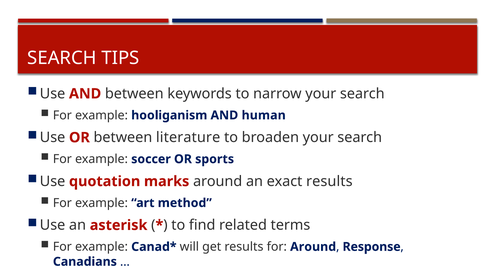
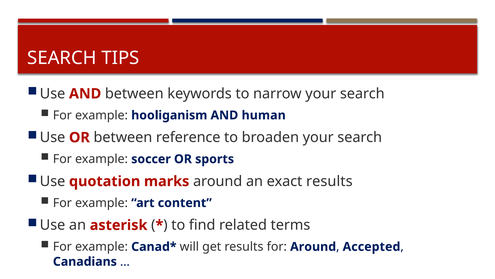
literature: literature -> reference
method: method -> content
Response: Response -> Accepted
